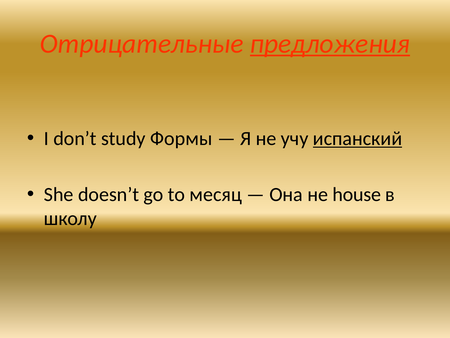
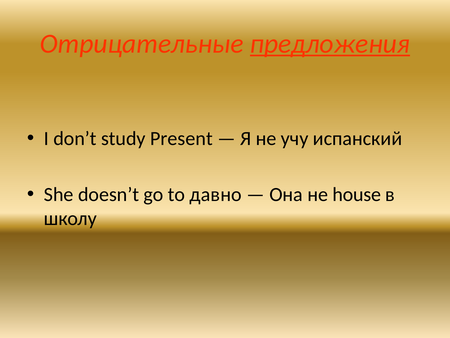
Формы: Формы -> Present
испанский underline: present -> none
месяц: месяц -> давно
